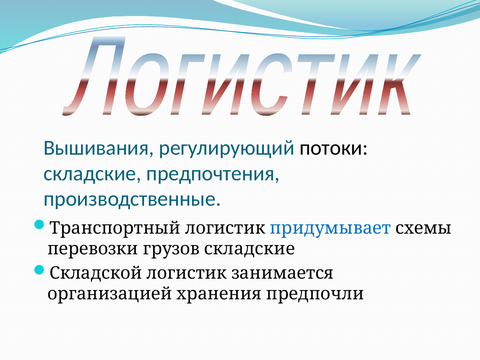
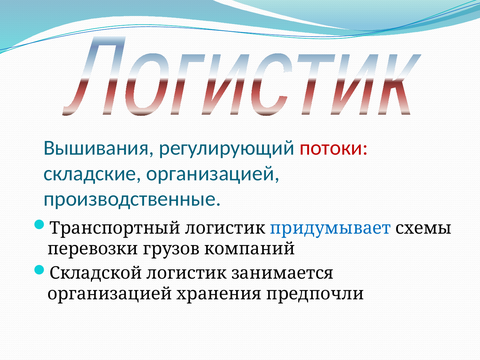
потоки colour: black -> red
складские предпочтения: предпочтения -> организацией
грузов складские: складские -> компаний
